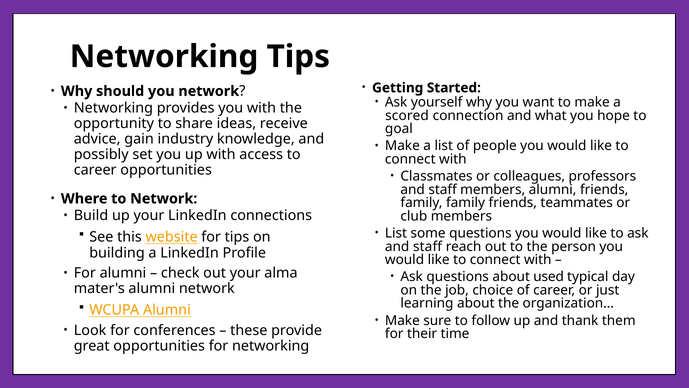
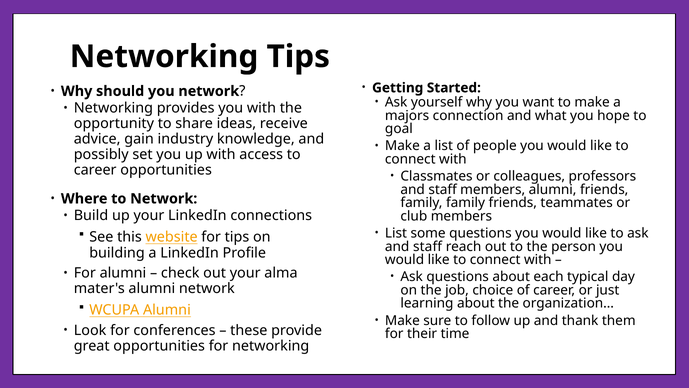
scored: scored -> majors
used: used -> each
